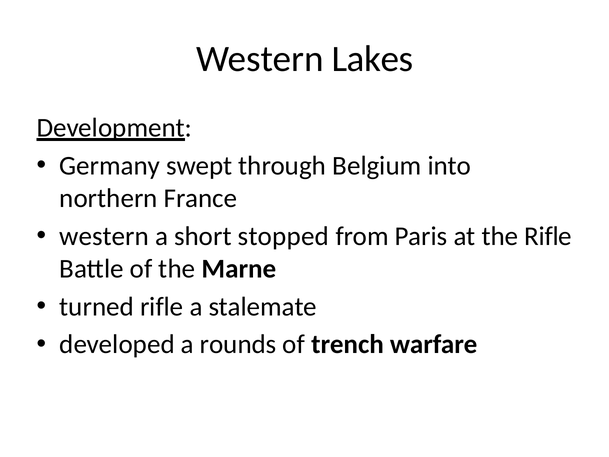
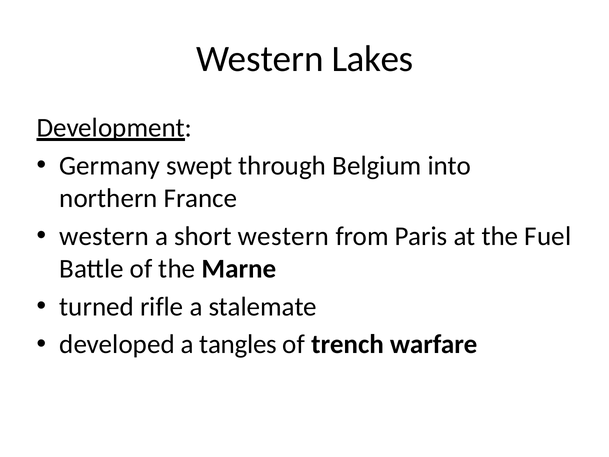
short stopped: stopped -> western
the Rifle: Rifle -> Fuel
rounds: rounds -> tangles
